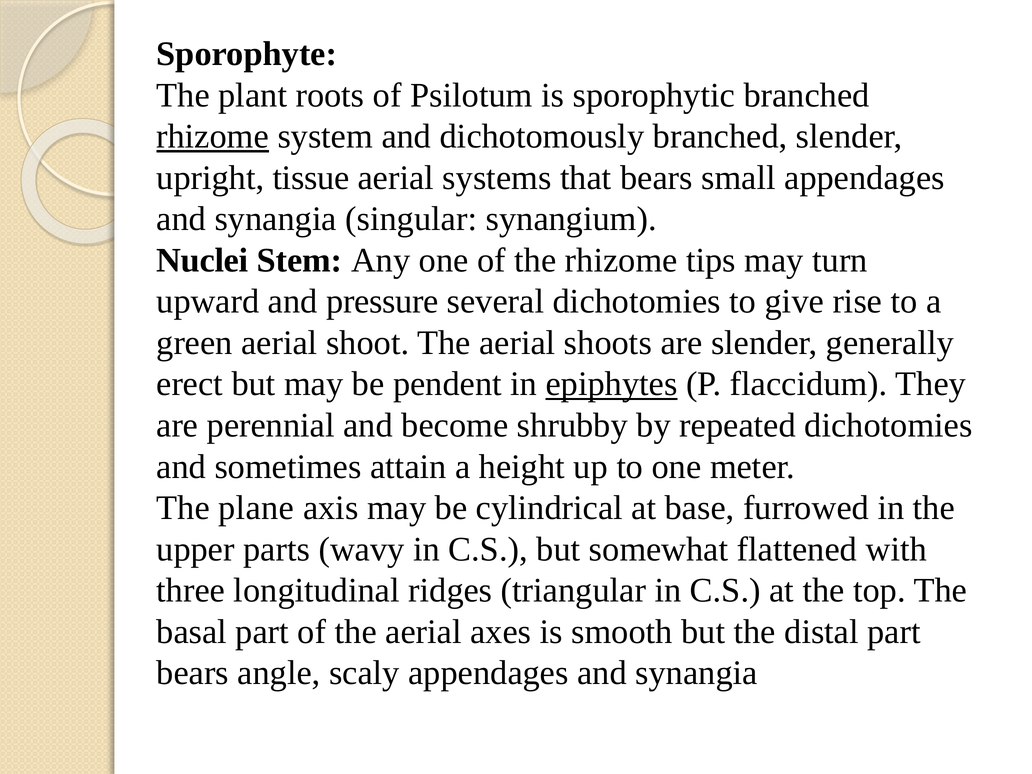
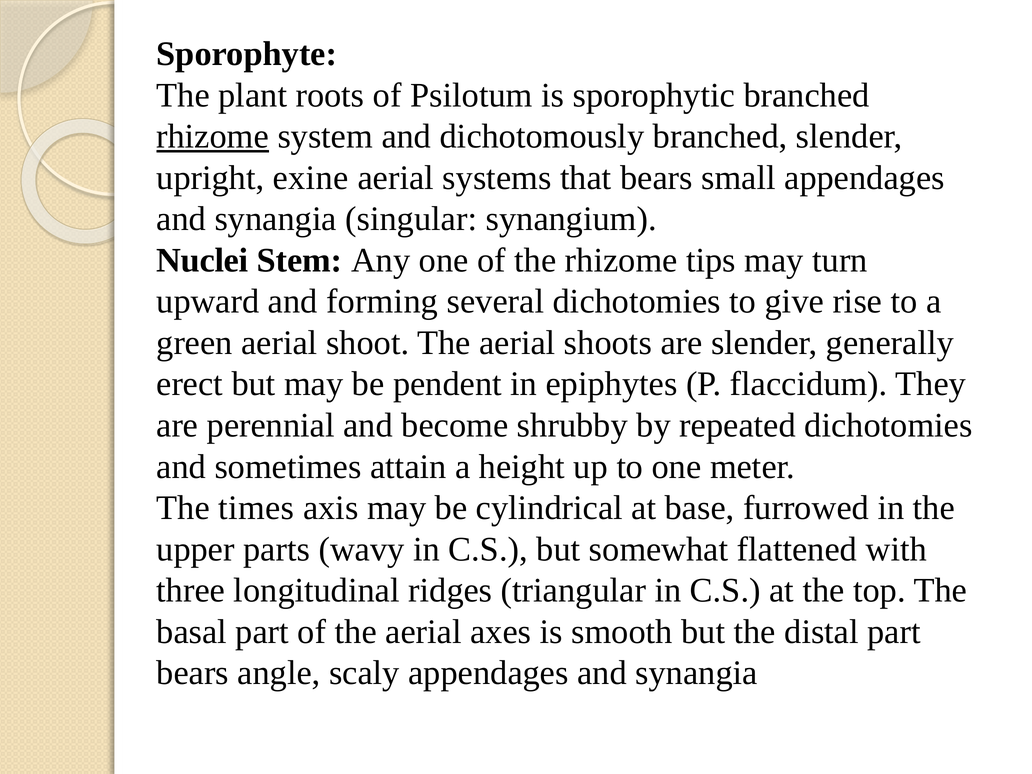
tissue: tissue -> exine
pressure: pressure -> forming
epiphytes underline: present -> none
plane: plane -> times
